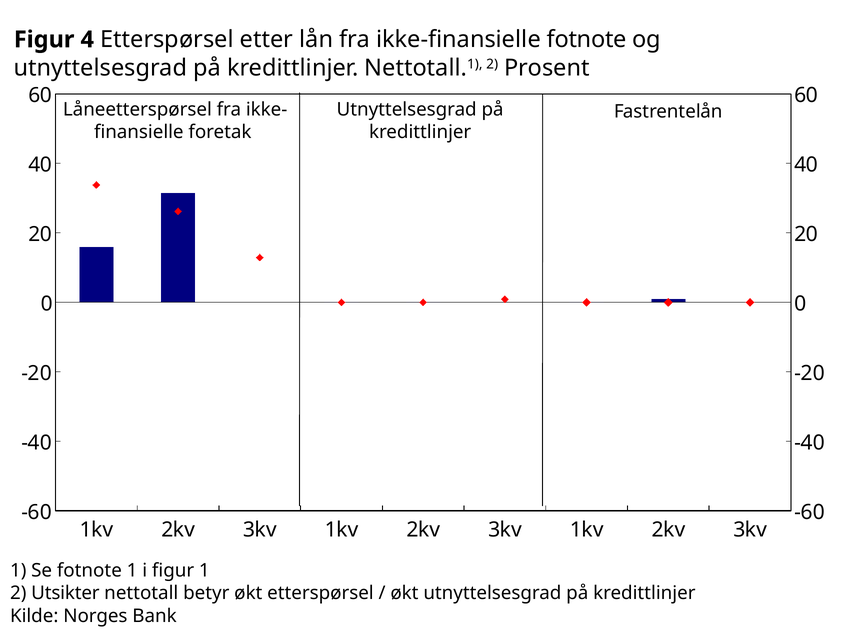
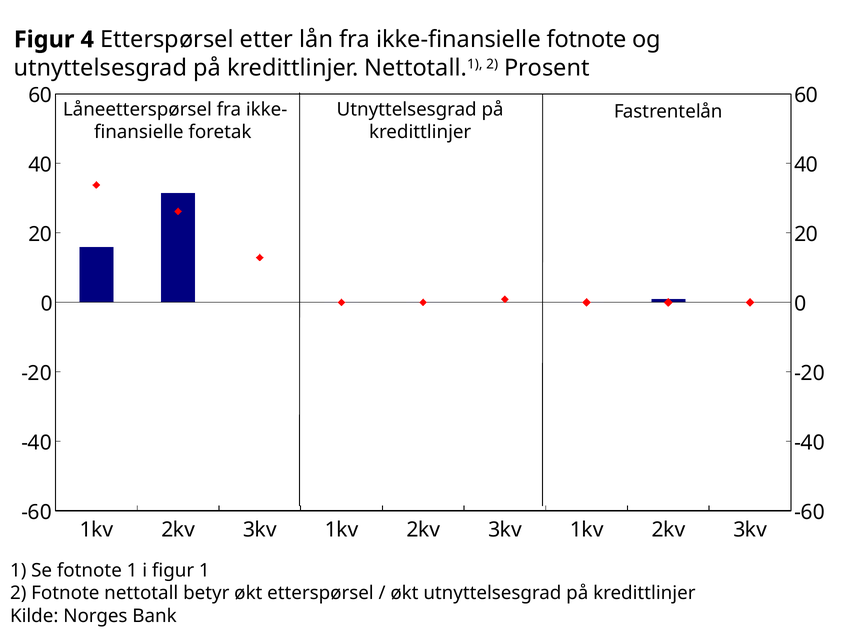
2 Utsikter: Utsikter -> Fotnote
